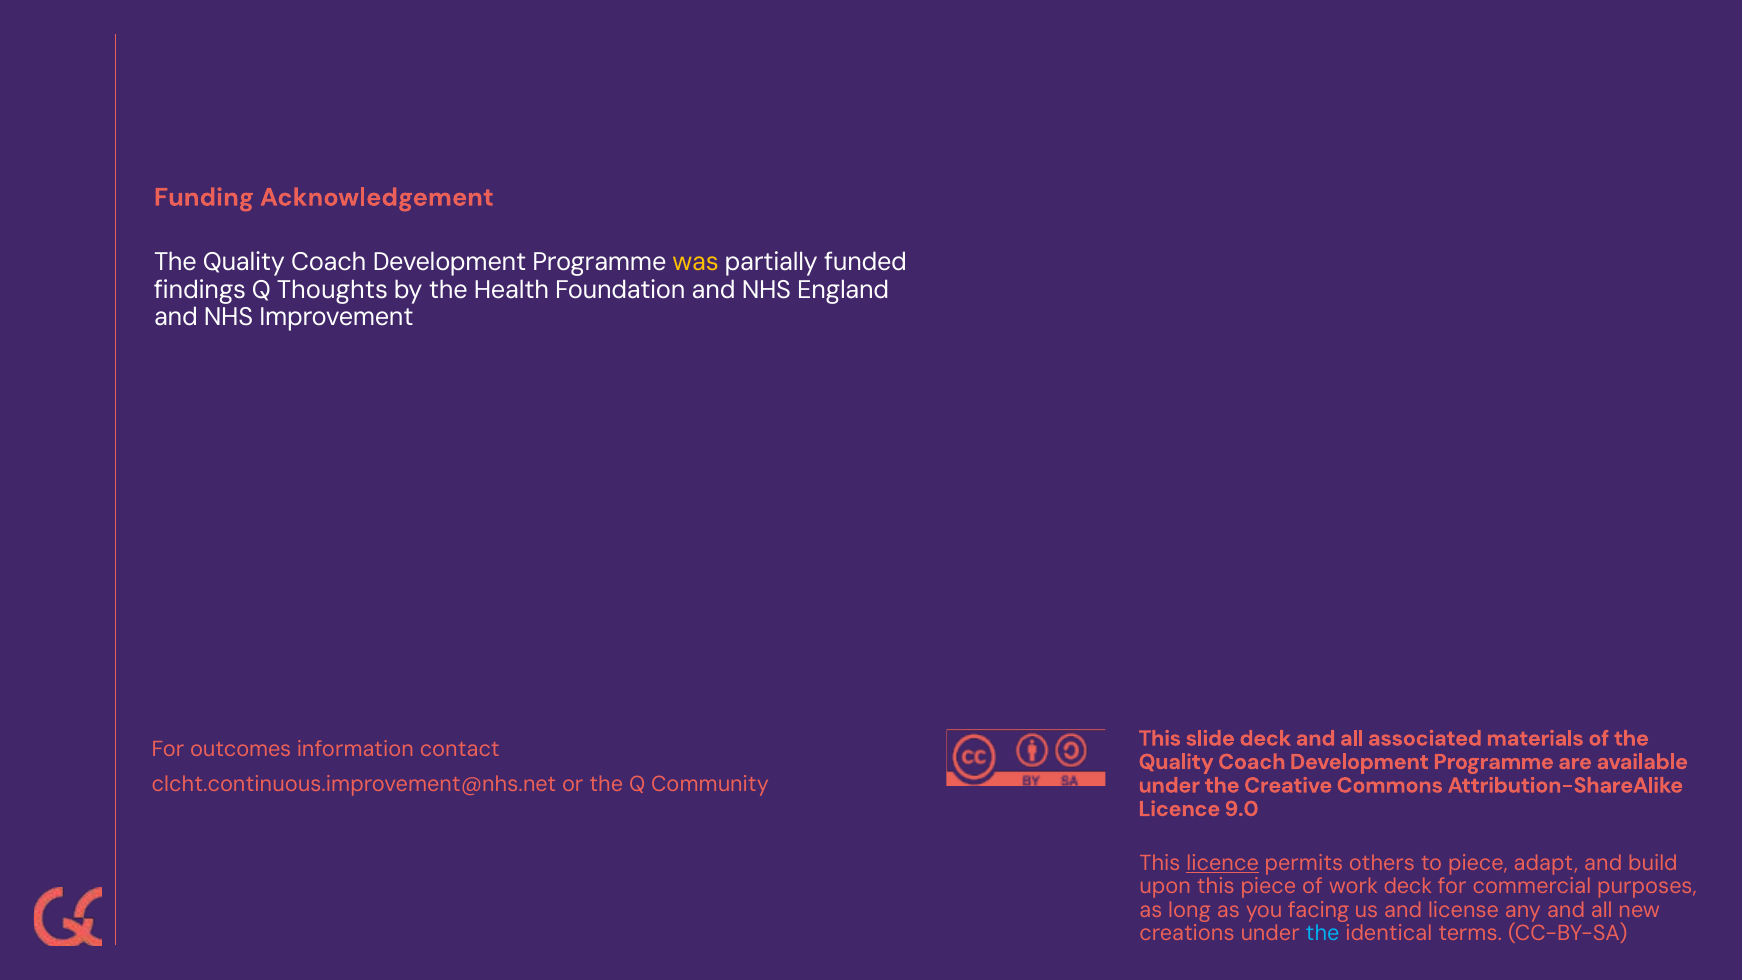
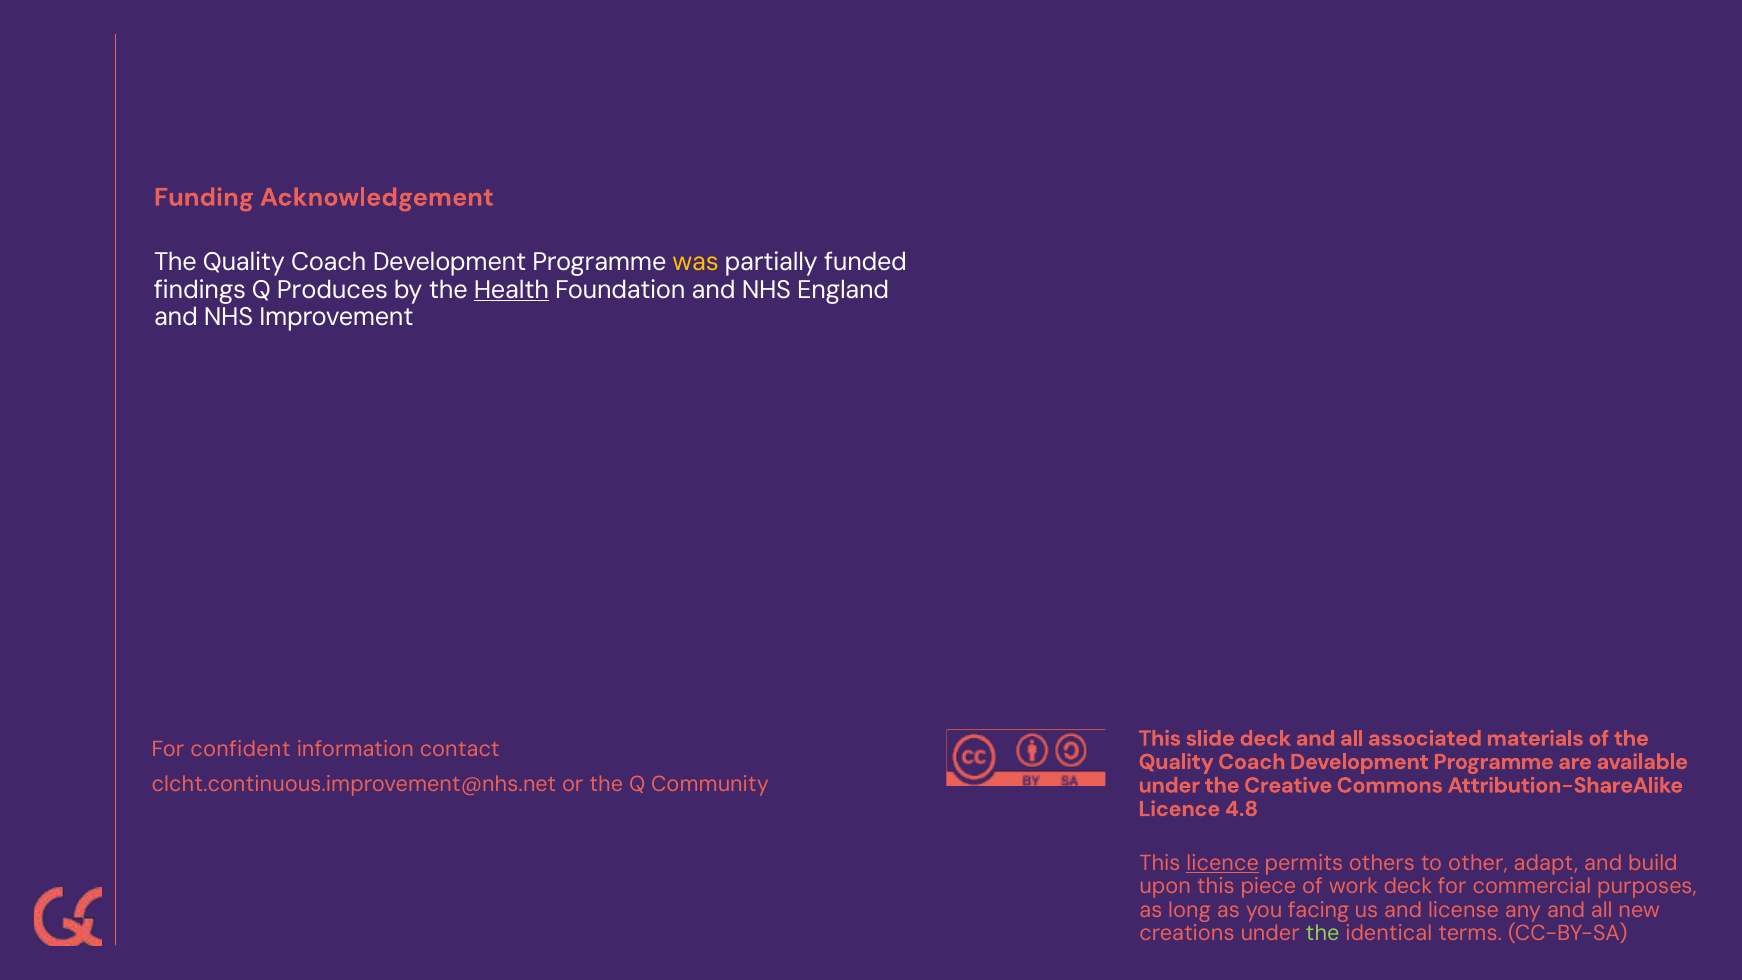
Thoughts: Thoughts -> Produces
Health underline: none -> present
outcomes: outcomes -> confident
9.0: 9.0 -> 4.8
to piece: piece -> other
the at (1323, 934) colour: light blue -> light green
